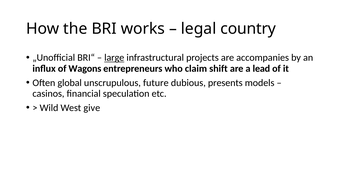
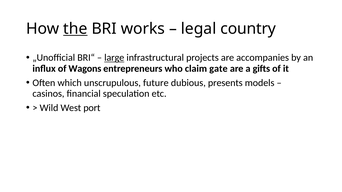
the underline: none -> present
shift: shift -> gate
lead: lead -> gifts
global: global -> which
give: give -> port
